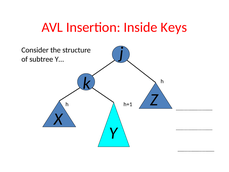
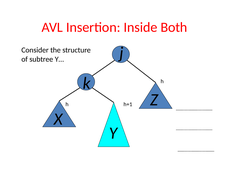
Keys: Keys -> Both
